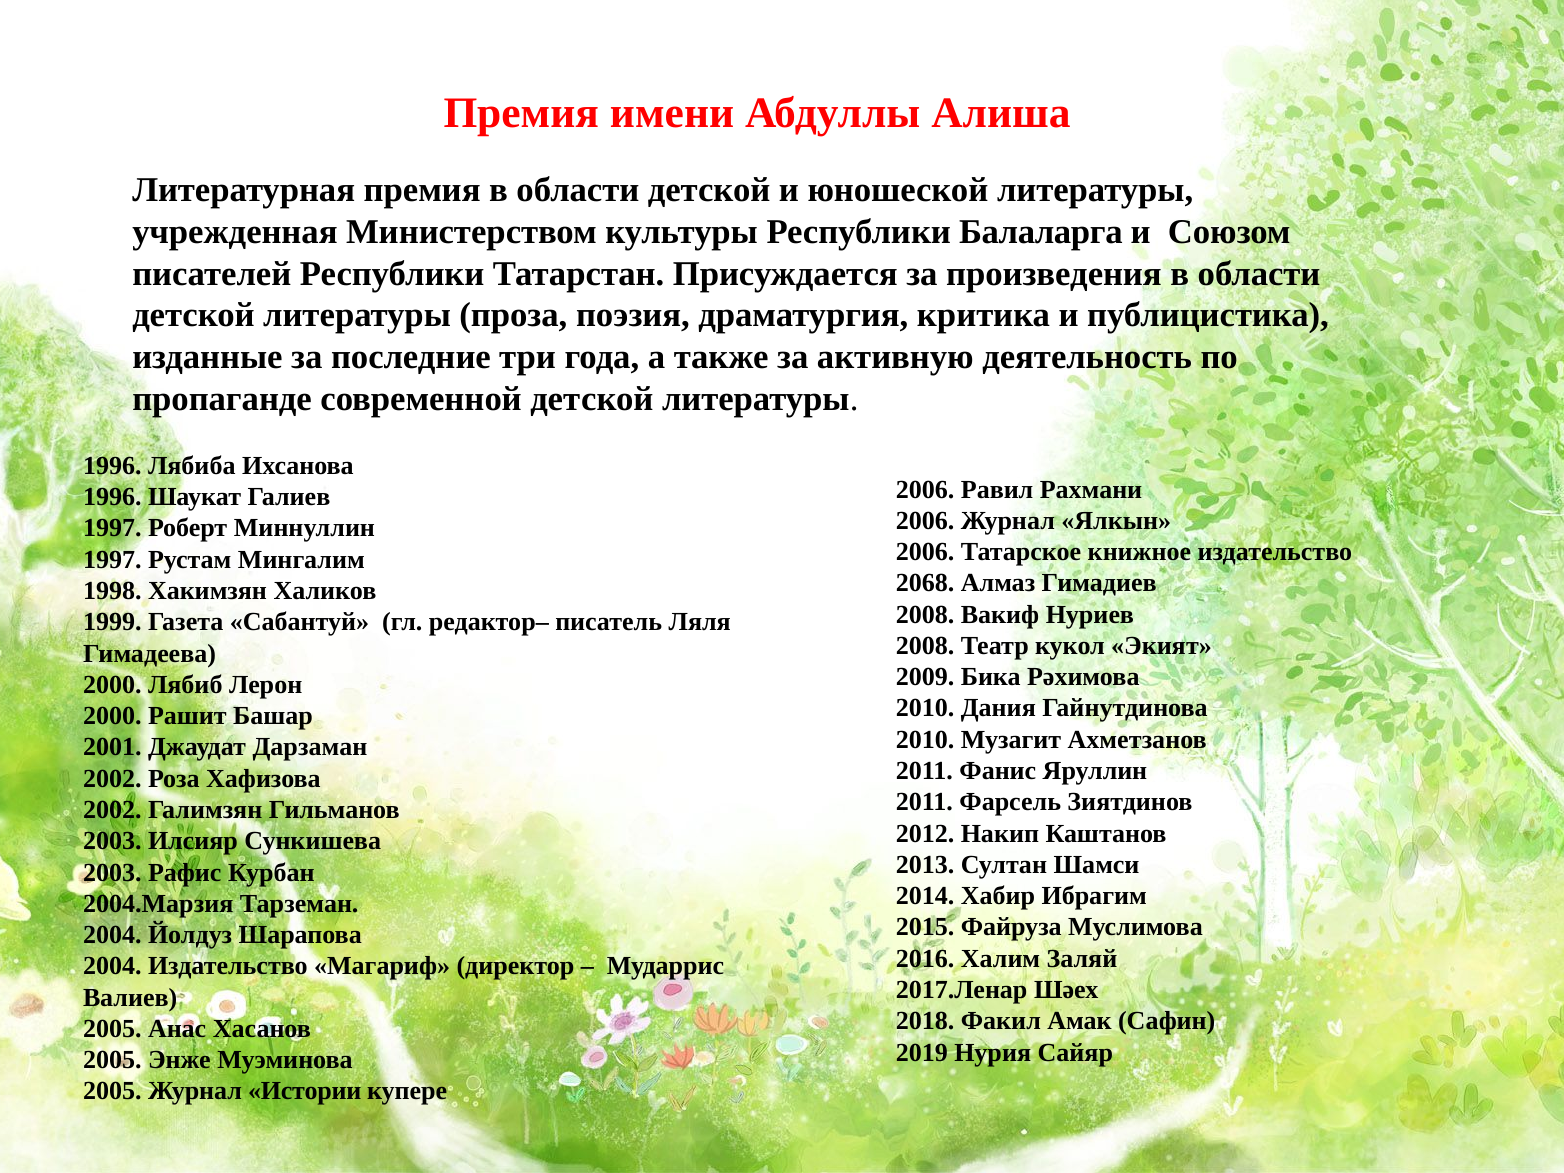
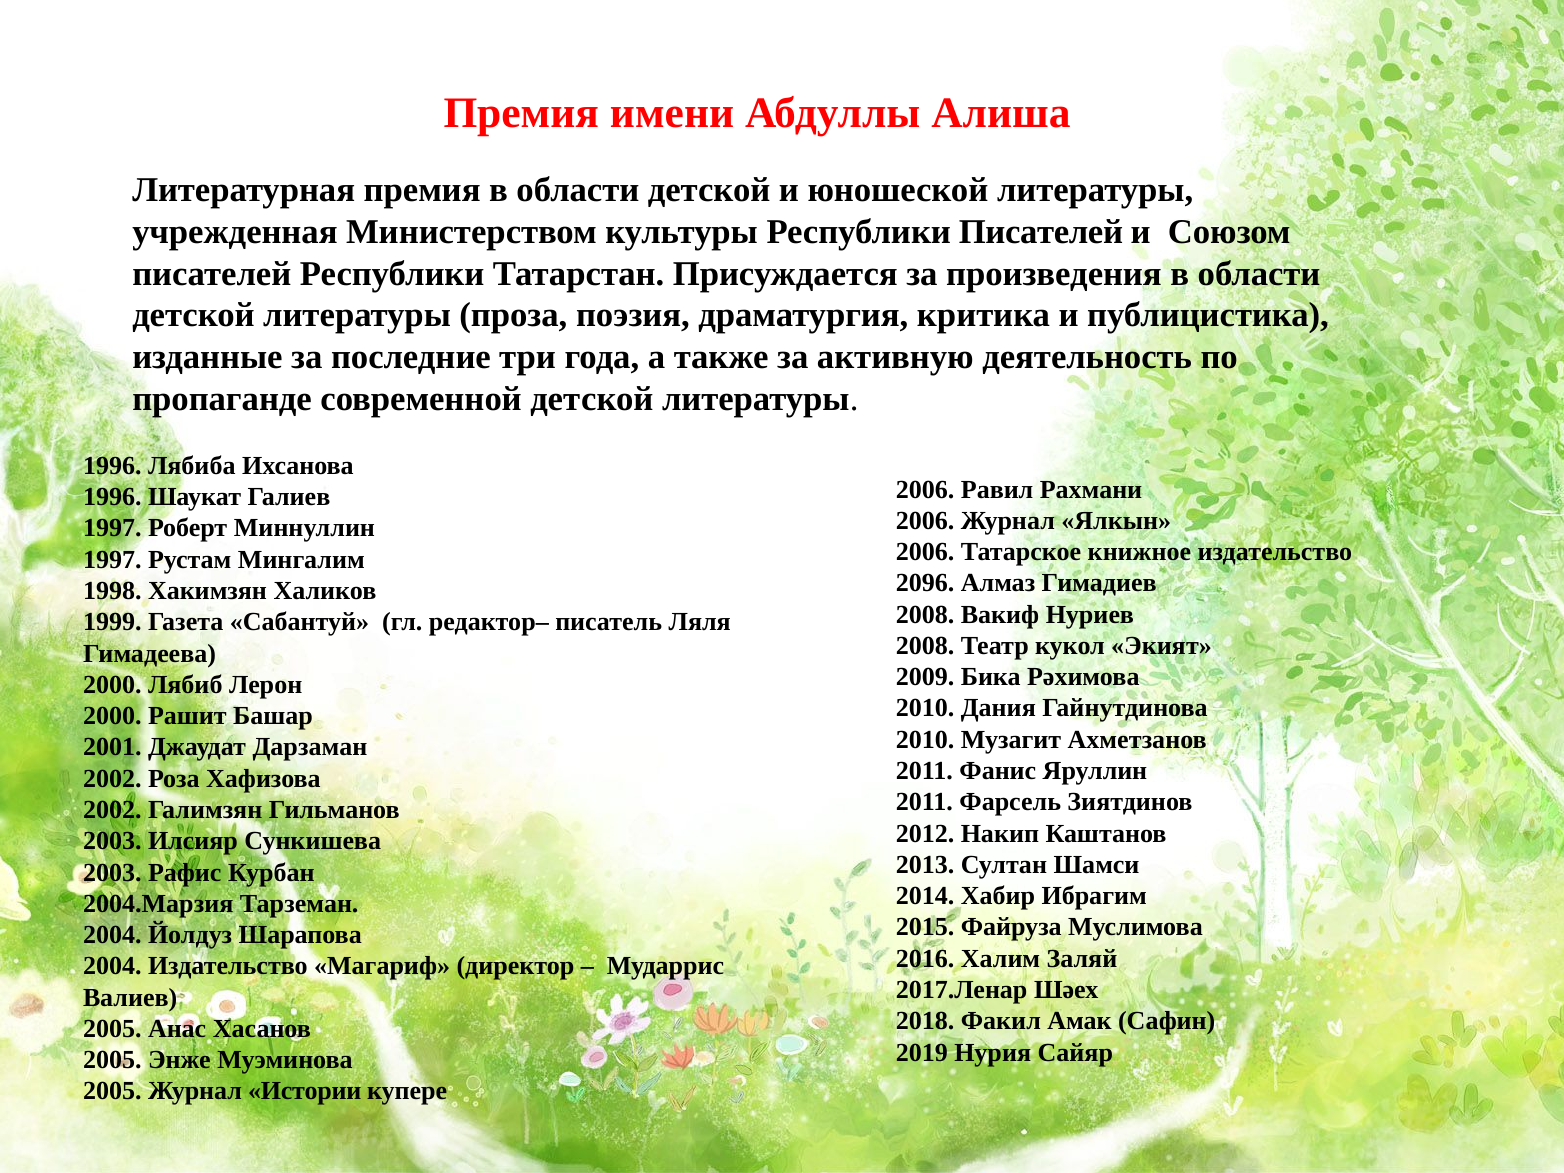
Республики Балаларга: Балаларга -> Писателей
2068: 2068 -> 2096
